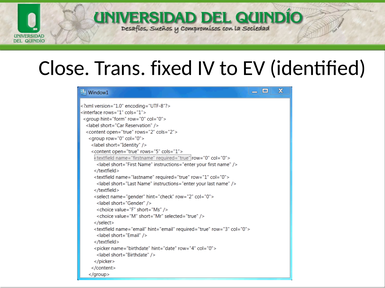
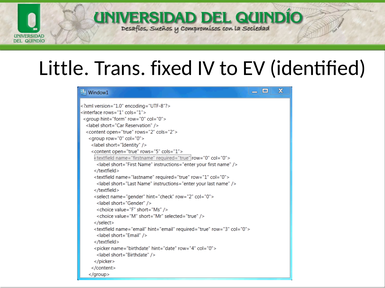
Close: Close -> Little
